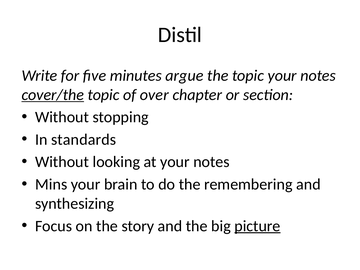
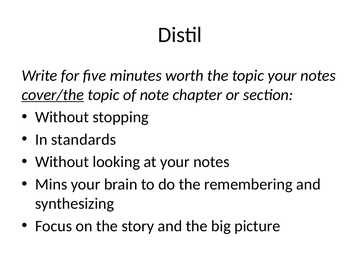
argue: argue -> worth
over: over -> note
picture underline: present -> none
